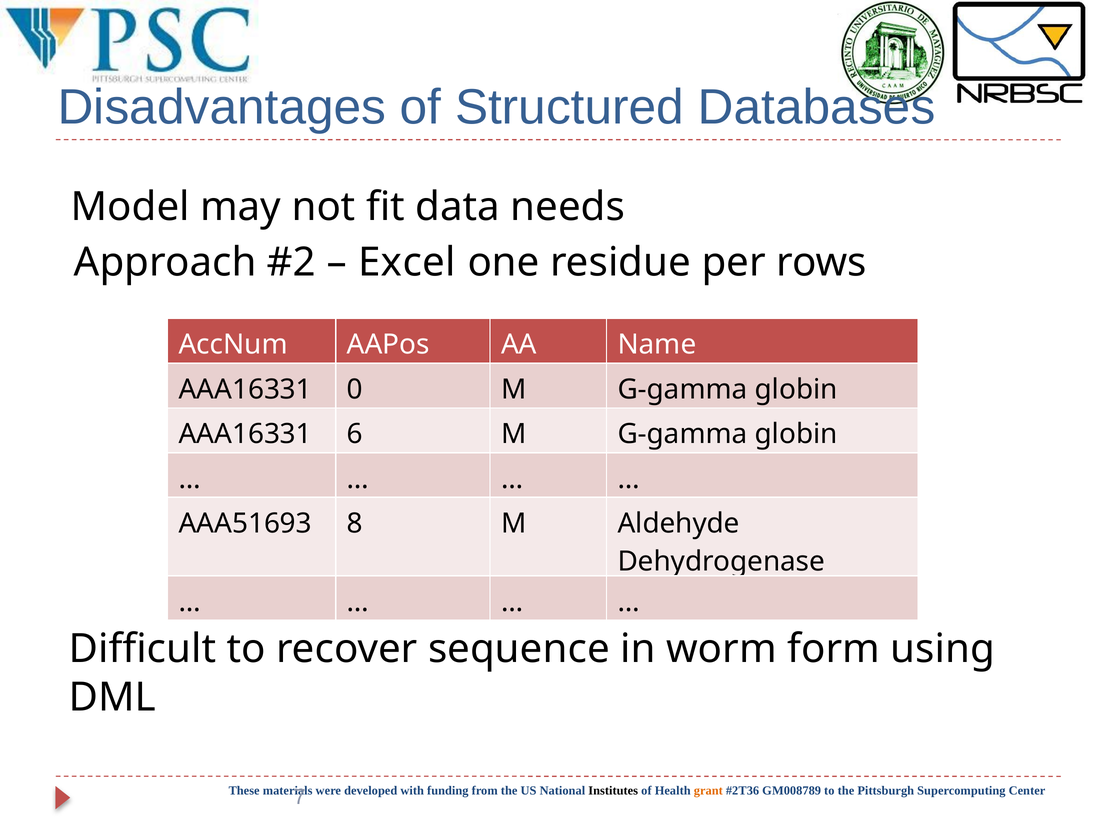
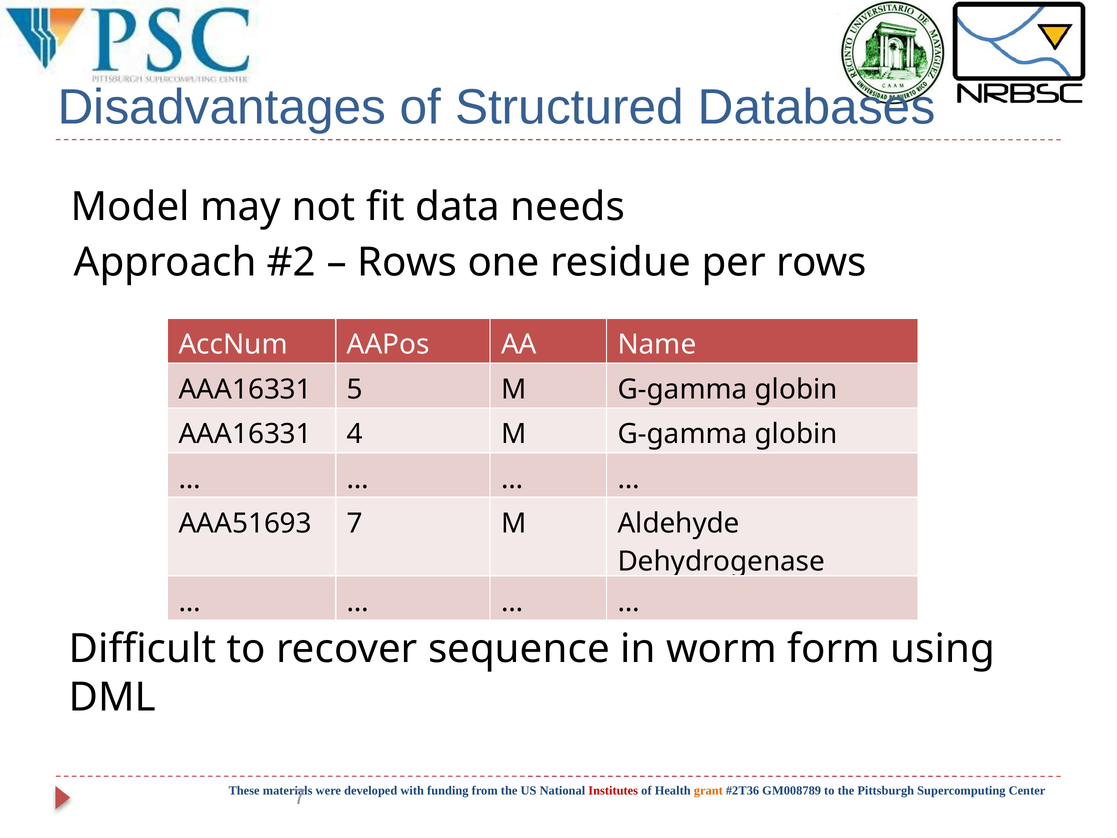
Excel at (407, 262): Excel -> Rows
0: 0 -> 5
6: 6 -> 4
AAA51693 8: 8 -> 7
Institutes colour: black -> red
